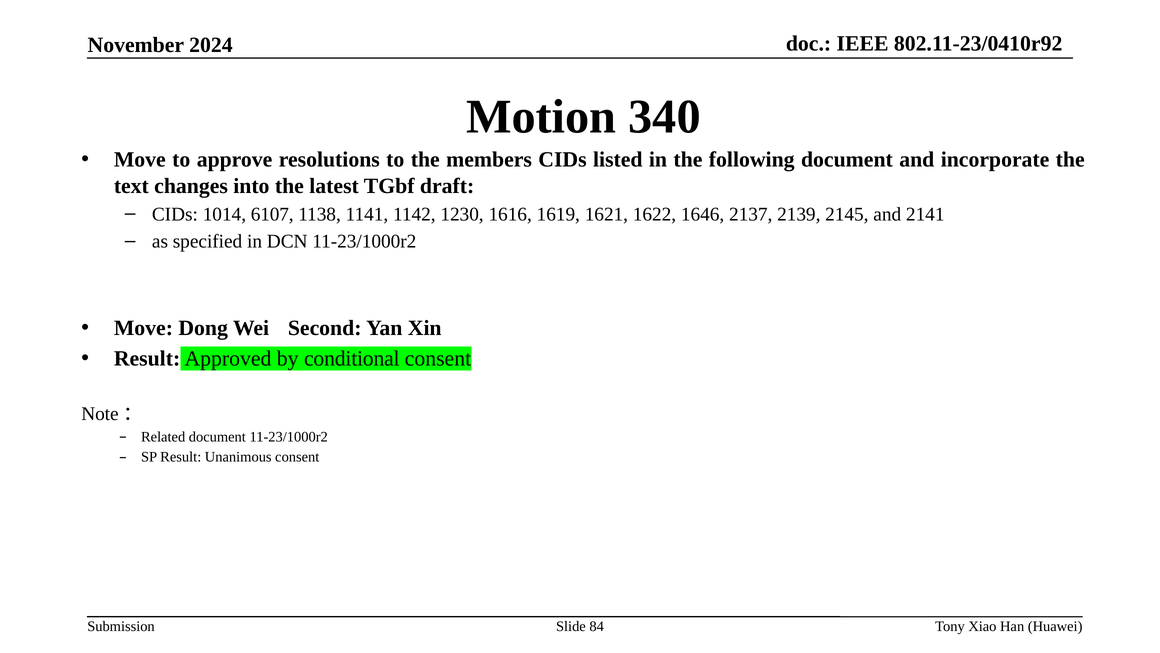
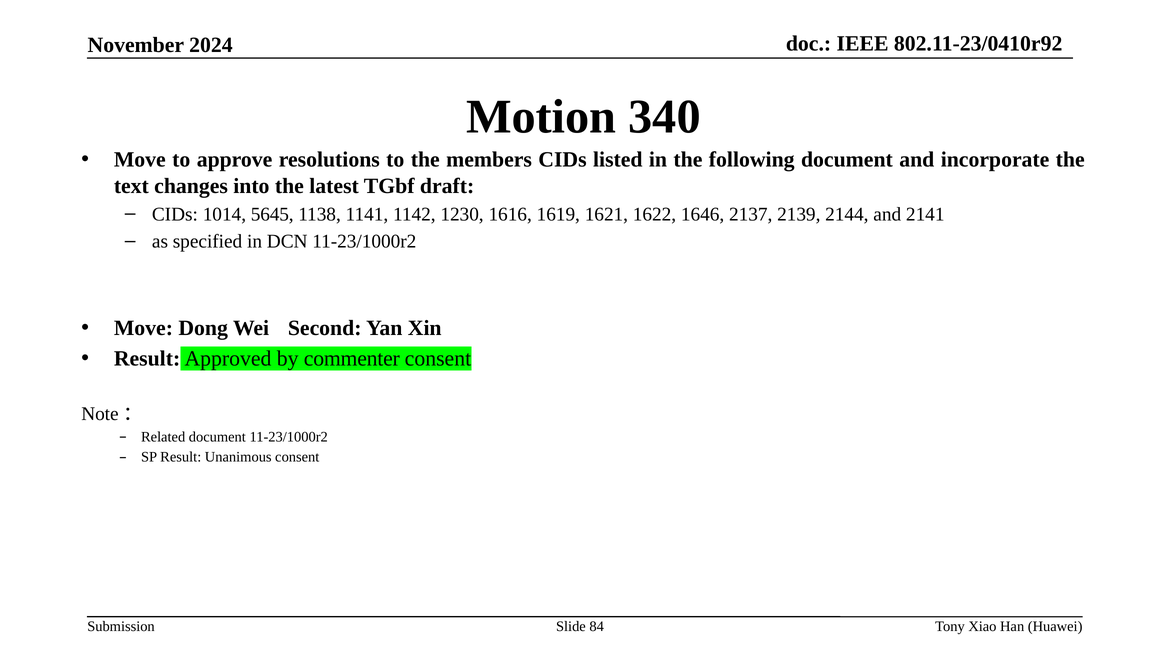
6107: 6107 -> 5645
2145: 2145 -> 2144
conditional: conditional -> commenter
